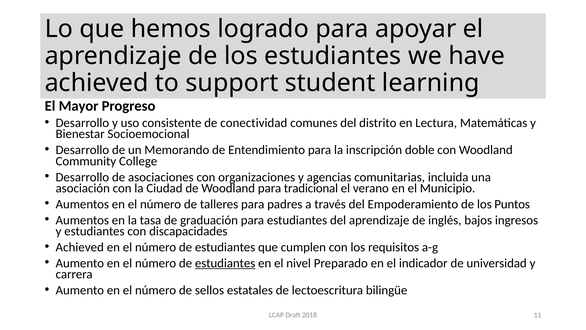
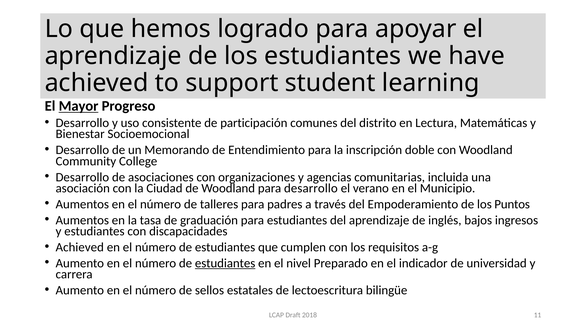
Mayor underline: none -> present
conectividad: conectividad -> participación
para tradicional: tradicional -> desarrollo
